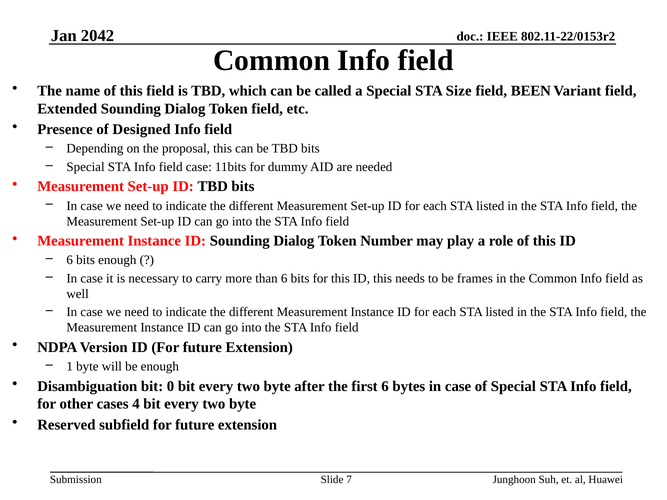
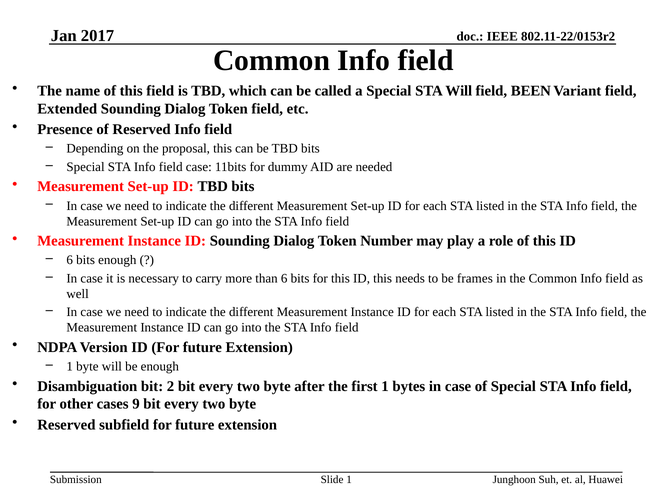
2042: 2042 -> 2017
STA Size: Size -> Will
of Designed: Designed -> Reserved
0: 0 -> 2
first 6: 6 -> 1
4: 4 -> 9
Slide 7: 7 -> 1
